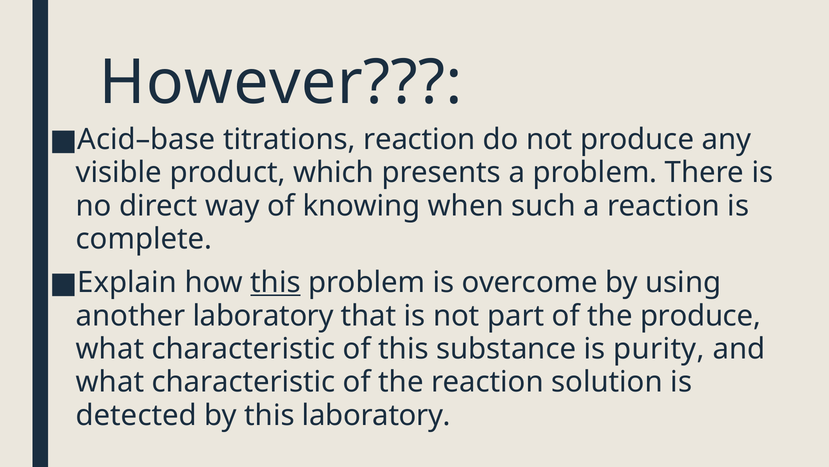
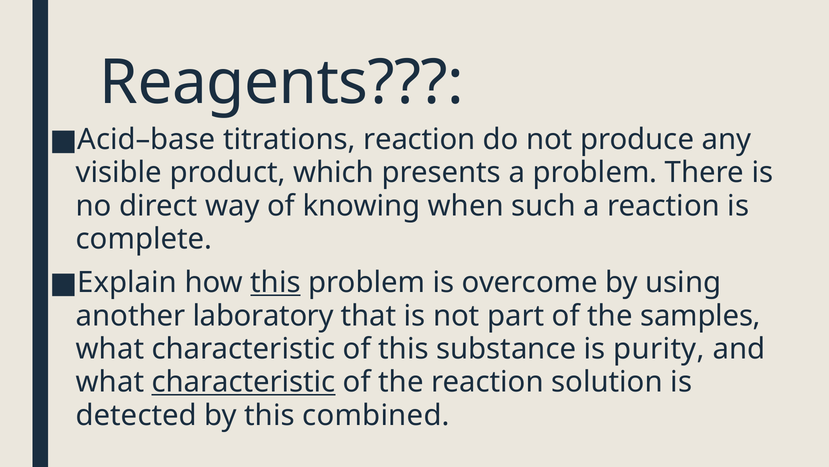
However: However -> Reagents
the produce: produce -> samples
characteristic at (244, 382) underline: none -> present
this laboratory: laboratory -> combined
